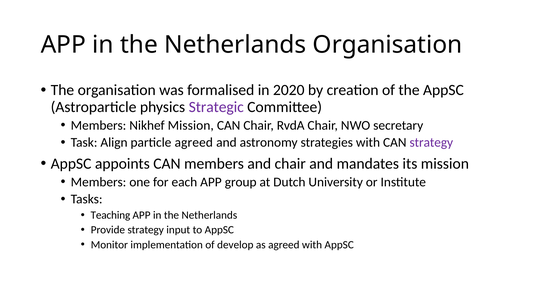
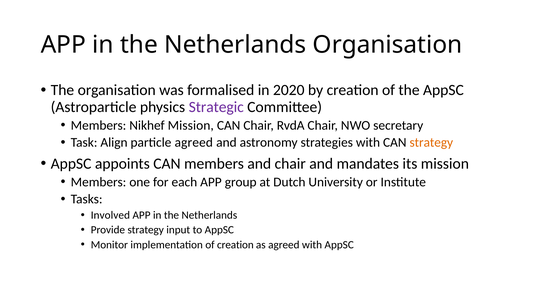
strategy at (431, 143) colour: purple -> orange
Teaching: Teaching -> Involved
of develop: develop -> creation
